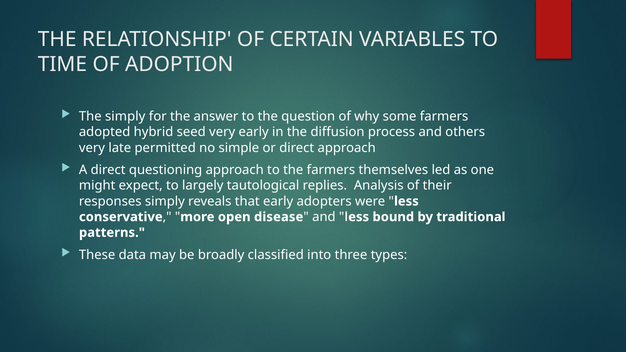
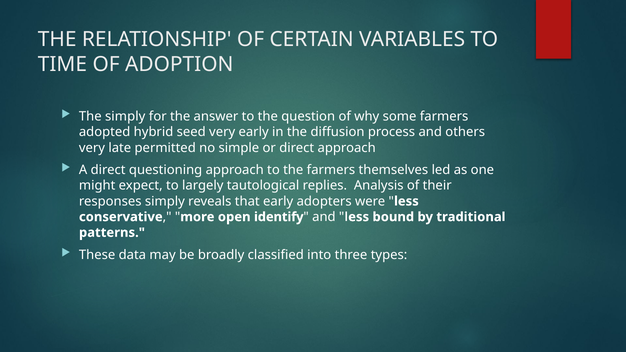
disease: disease -> identify
